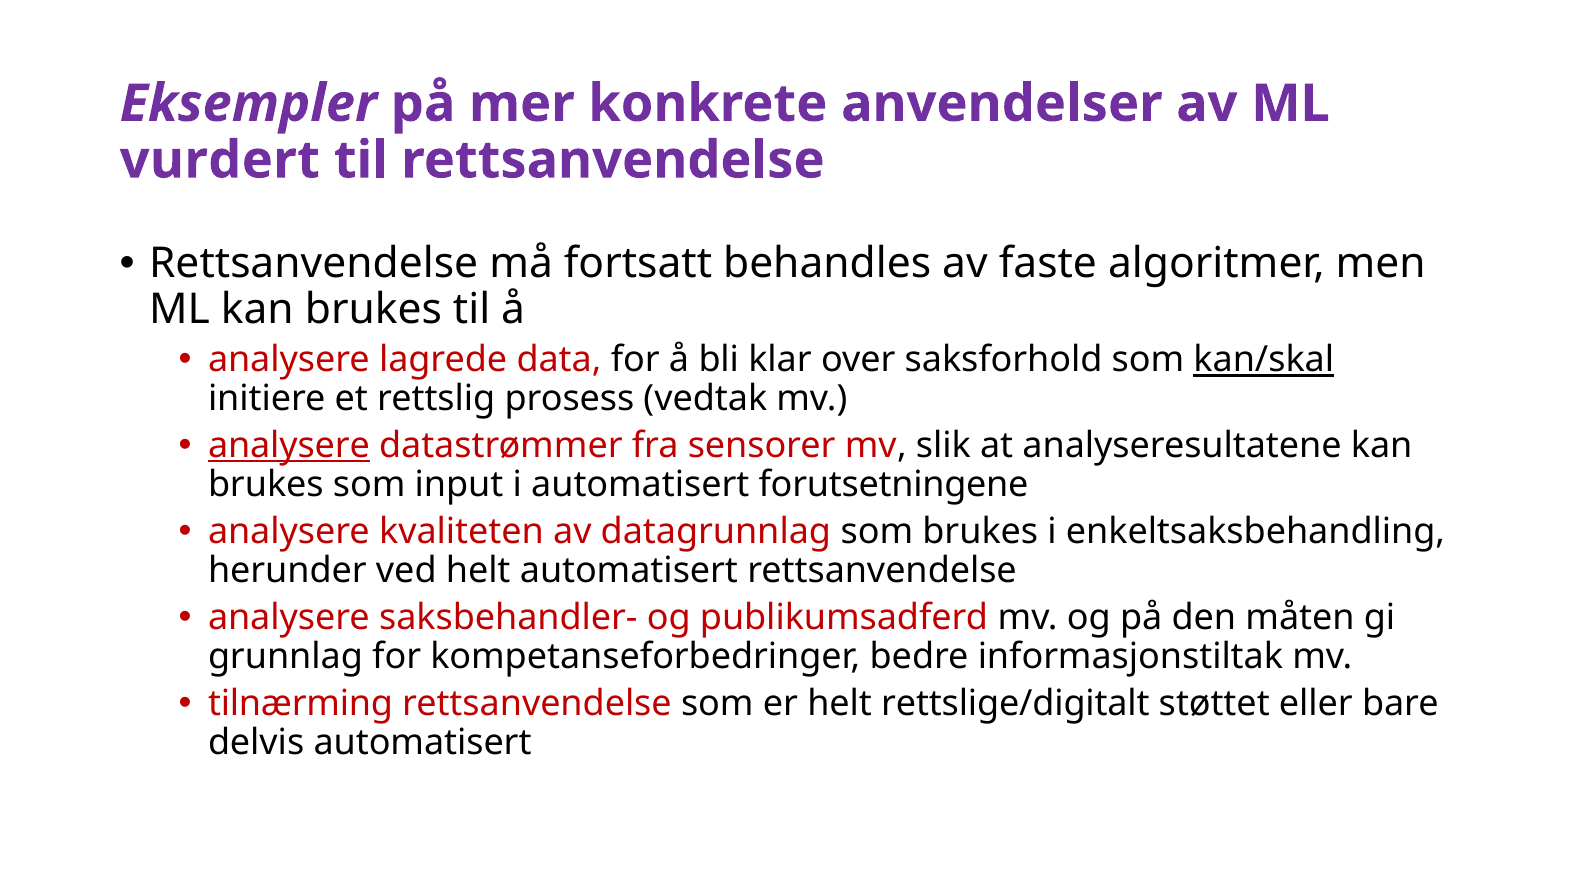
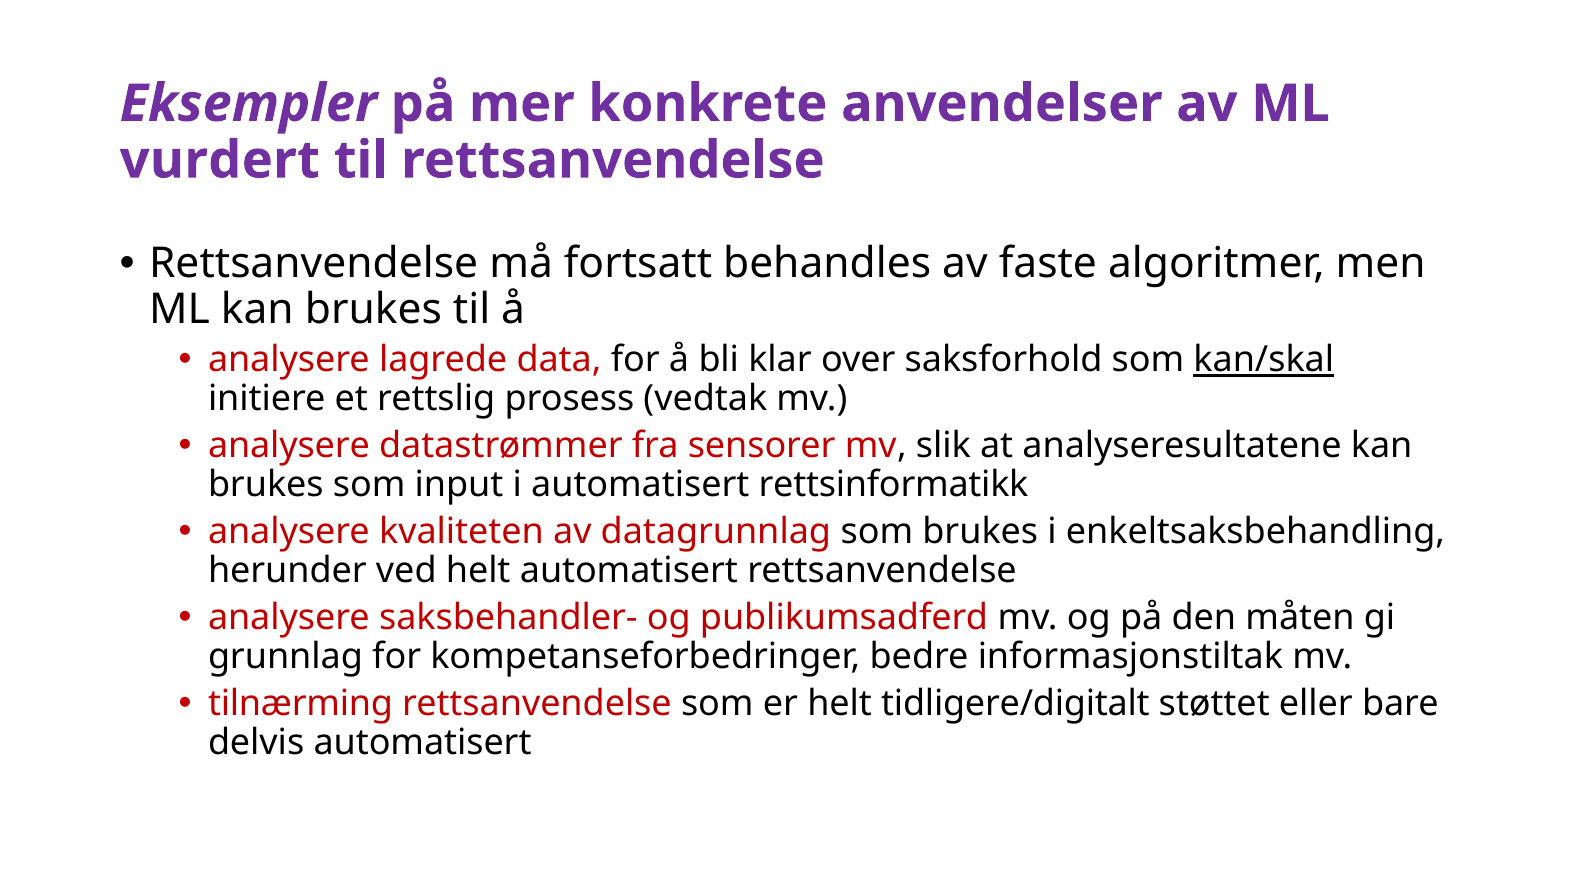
analysere at (289, 446) underline: present -> none
forutsetningene: forutsetningene -> rettsinformatikk
rettslige/digitalt: rettslige/digitalt -> tidligere/digitalt
